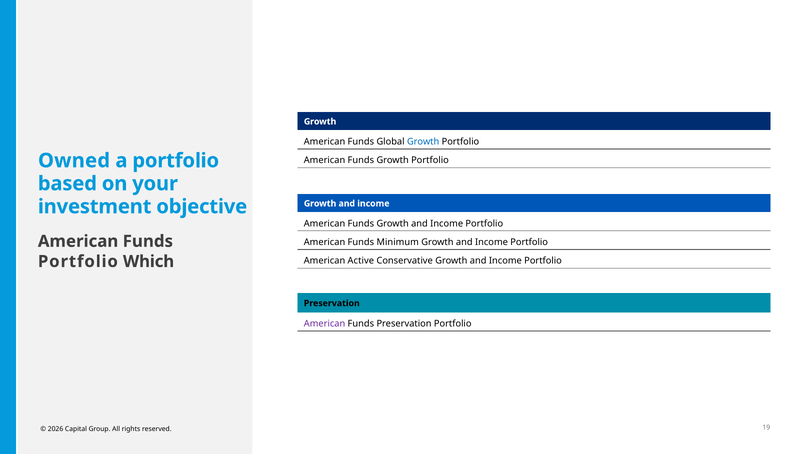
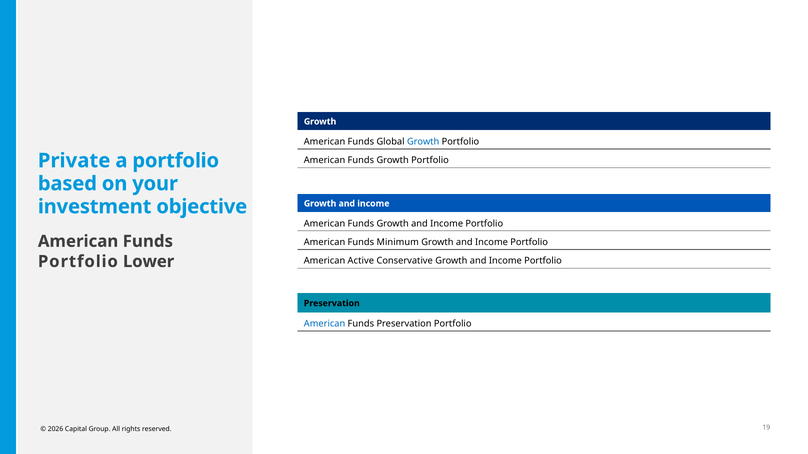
Owned: Owned -> Private
Which: Which -> Lower
American at (325, 324) colour: purple -> blue
